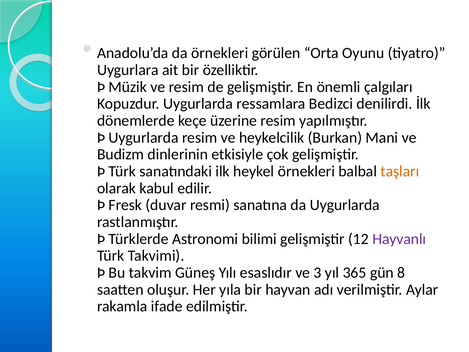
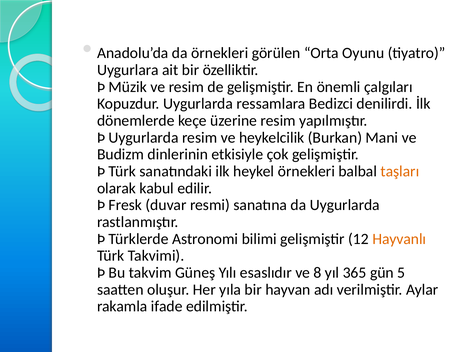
Hayvanlı colour: purple -> orange
3: 3 -> 8
8: 8 -> 5
